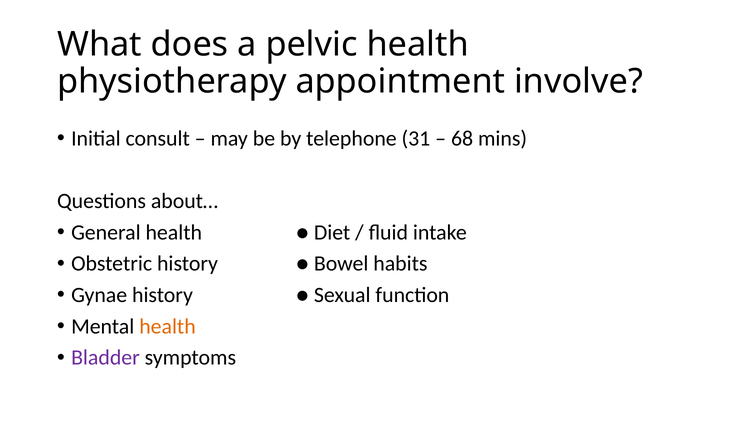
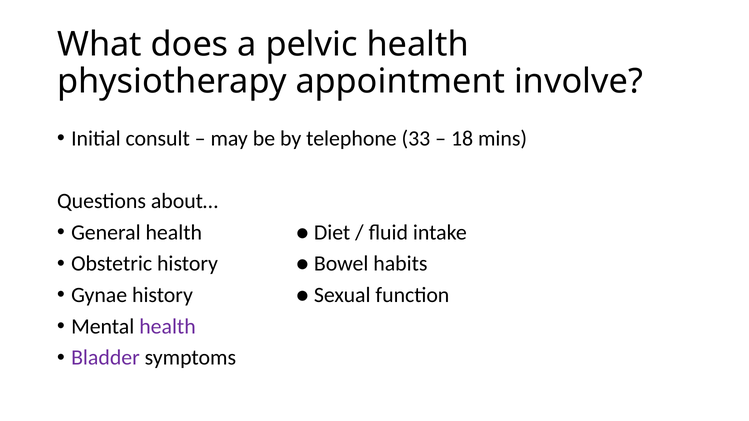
31: 31 -> 33
68: 68 -> 18
health at (168, 327) colour: orange -> purple
